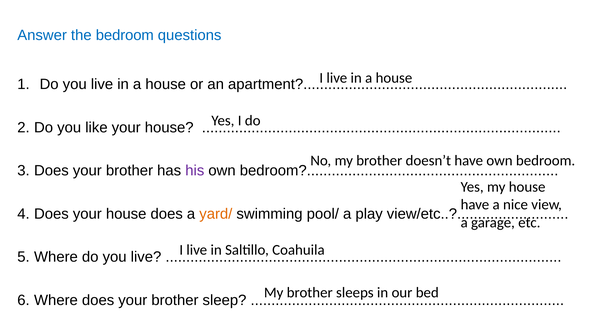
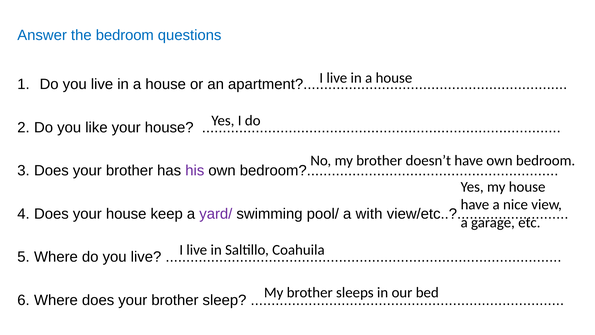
house does: does -> keep
yard/ colour: orange -> purple
play: play -> with
